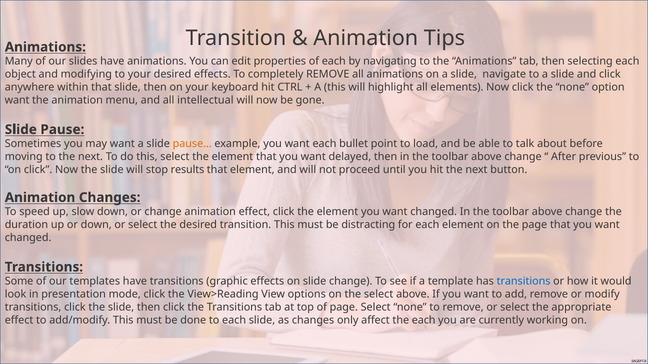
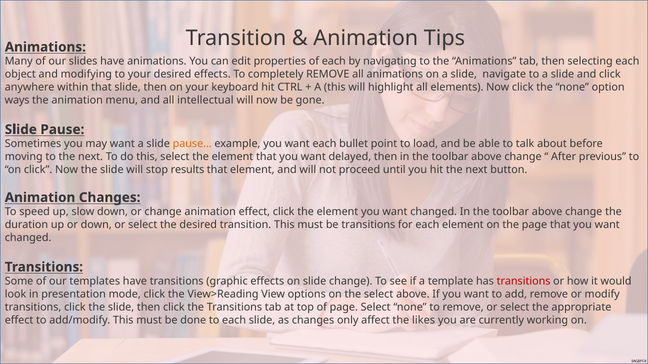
want at (17, 100): want -> ways
be distracting: distracting -> transitions
transitions at (524, 282) colour: blue -> red
the each: each -> likes
